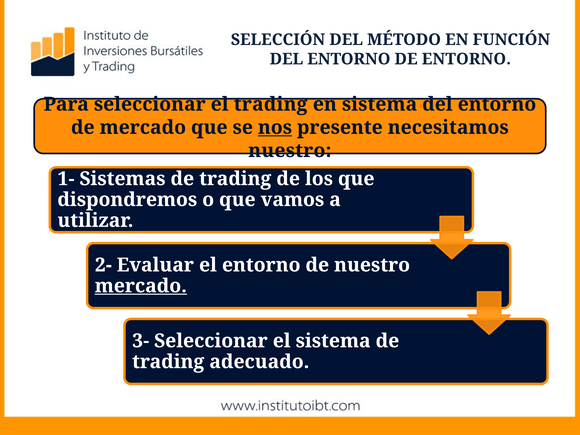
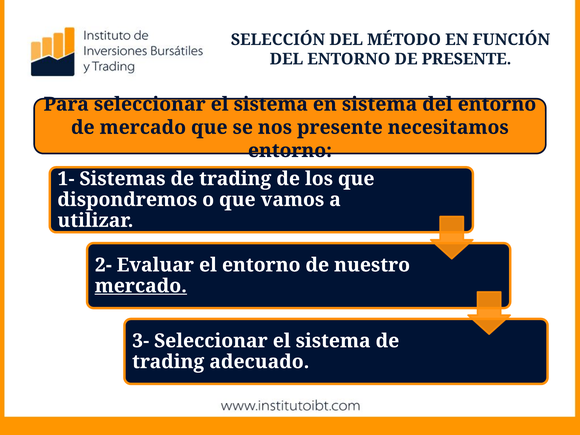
DE ENTORNO: ENTORNO -> PRESENTE
Para seleccionar el trading: trading -> sistema
nos at (275, 127) underline: present -> none
nuestro at (290, 151): nuestro -> entorno
